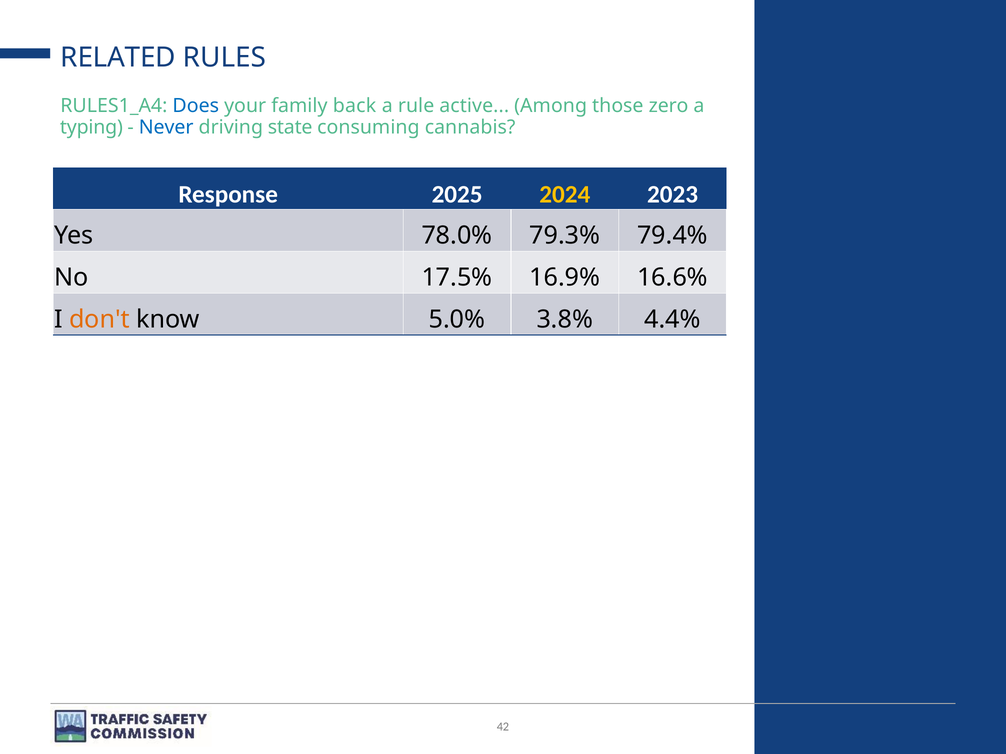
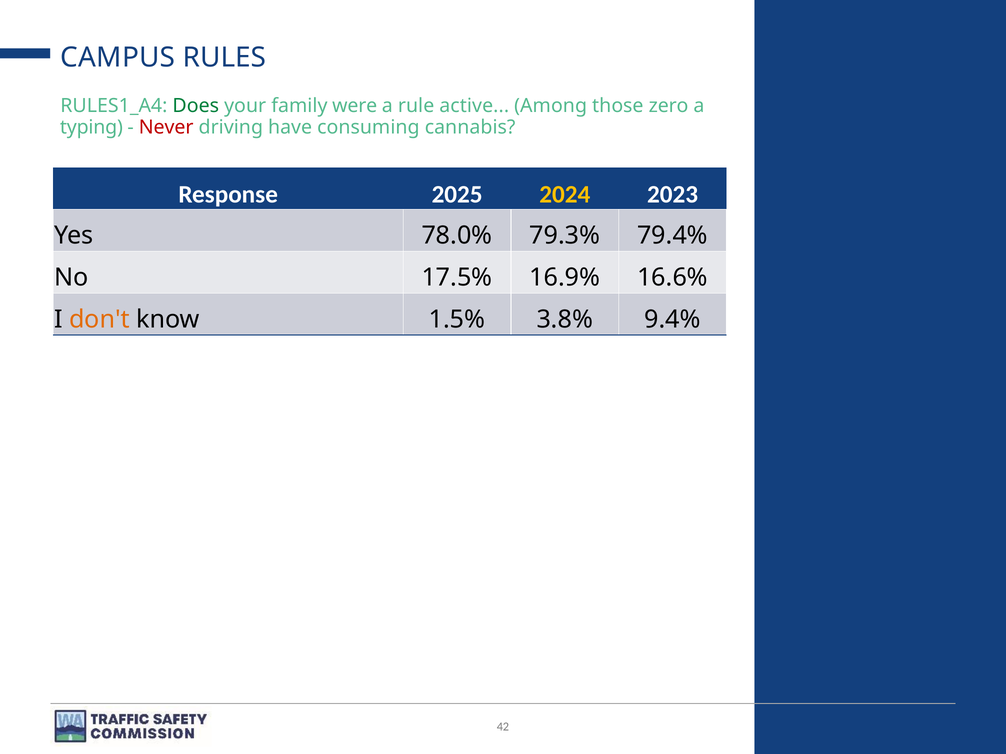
RELATED: RELATED -> CAMPUS
Does colour: blue -> green
back: back -> were
Never colour: blue -> red
state: state -> have
5.0%: 5.0% -> 1.5%
4.4%: 4.4% -> 9.4%
